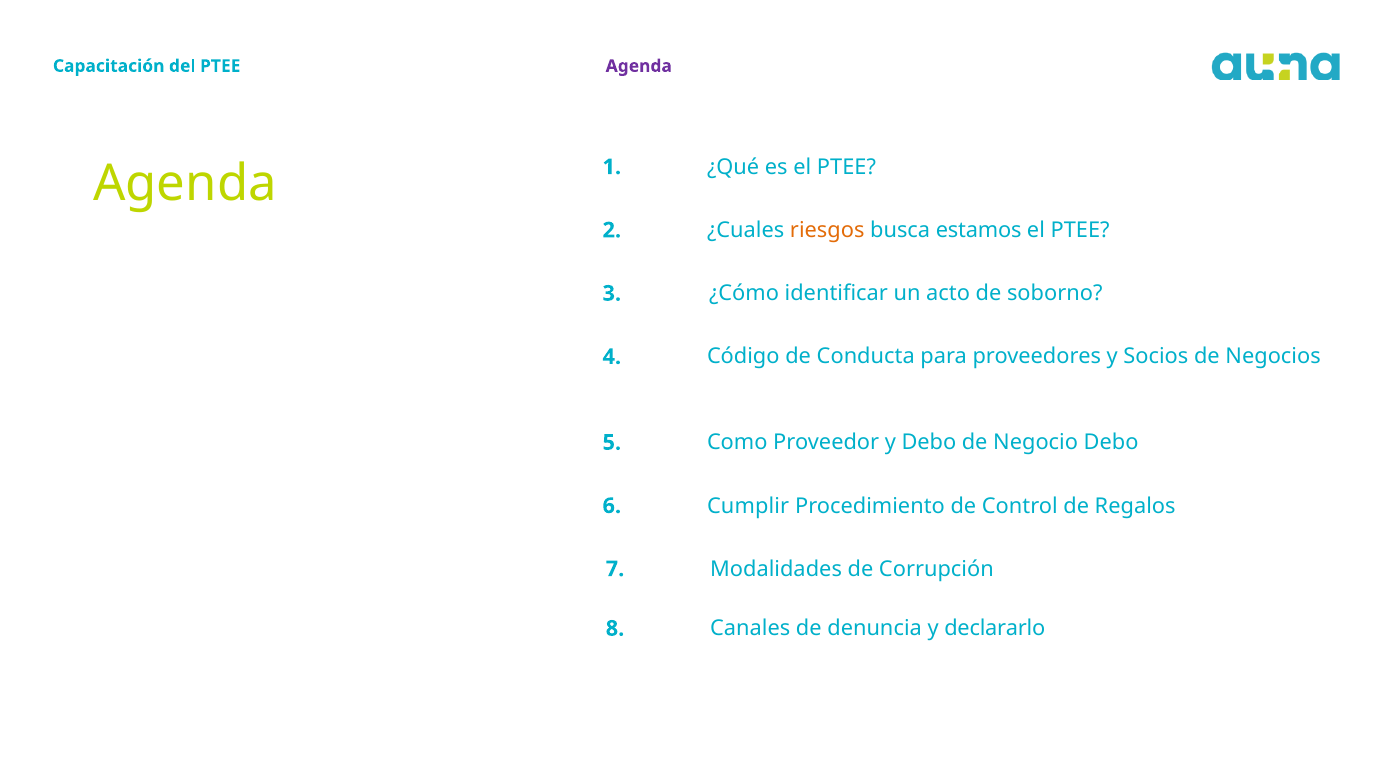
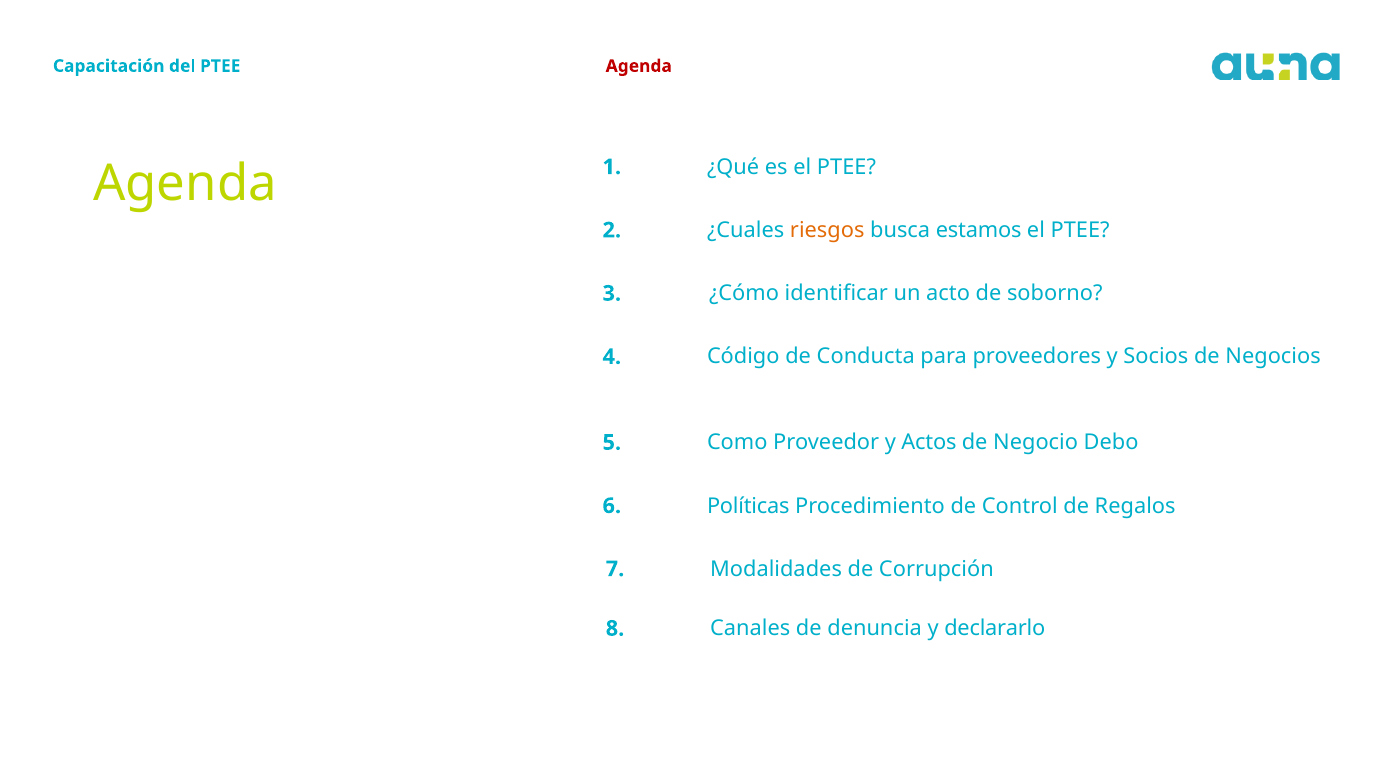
Agenda at (639, 66) colour: purple -> red
y Debo: Debo -> Actos
Cumplir: Cumplir -> Políticas
